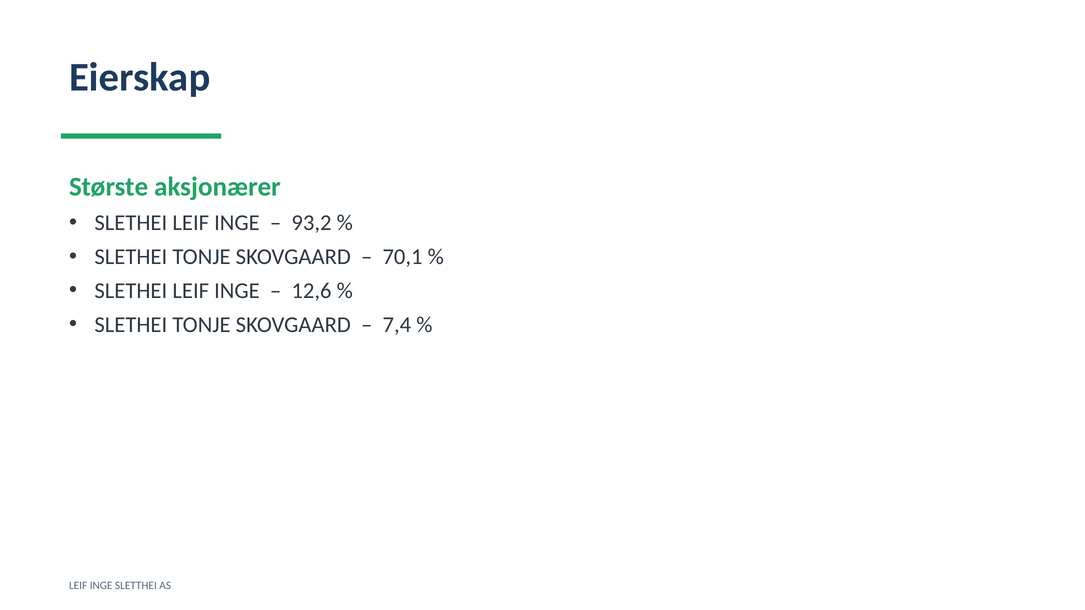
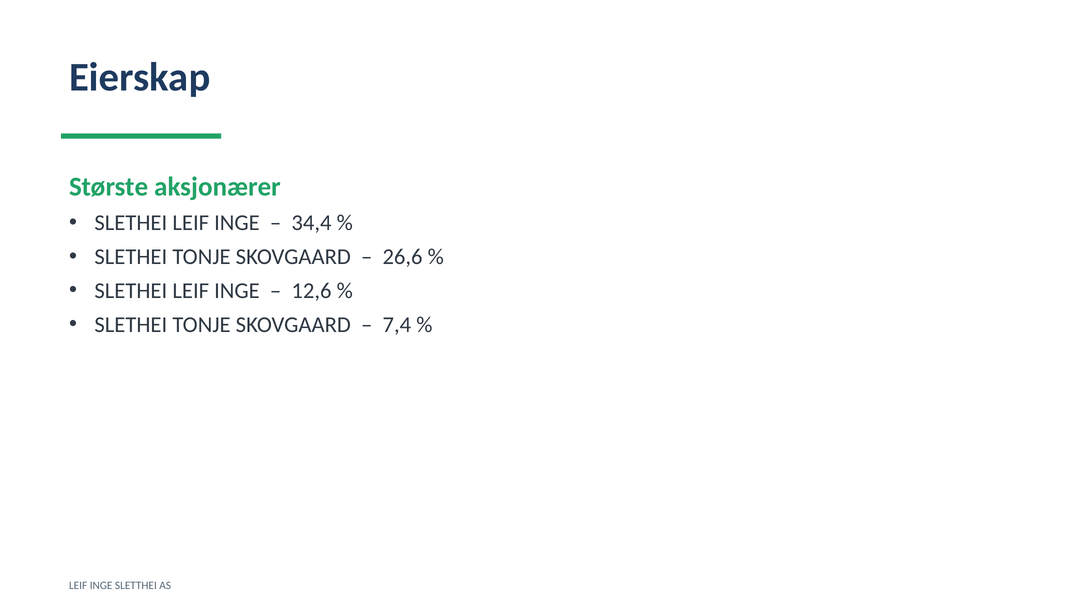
93,2: 93,2 -> 34,4
70,1: 70,1 -> 26,6
